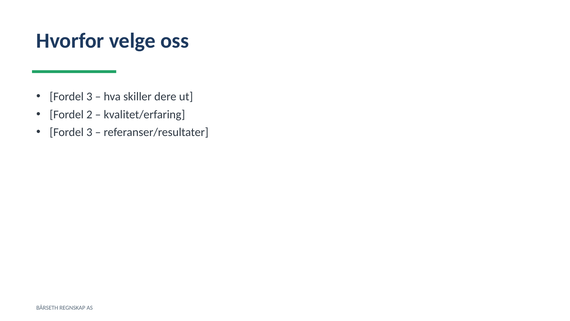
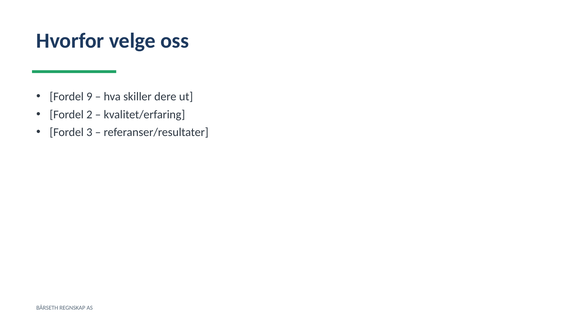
3 at (89, 97): 3 -> 9
